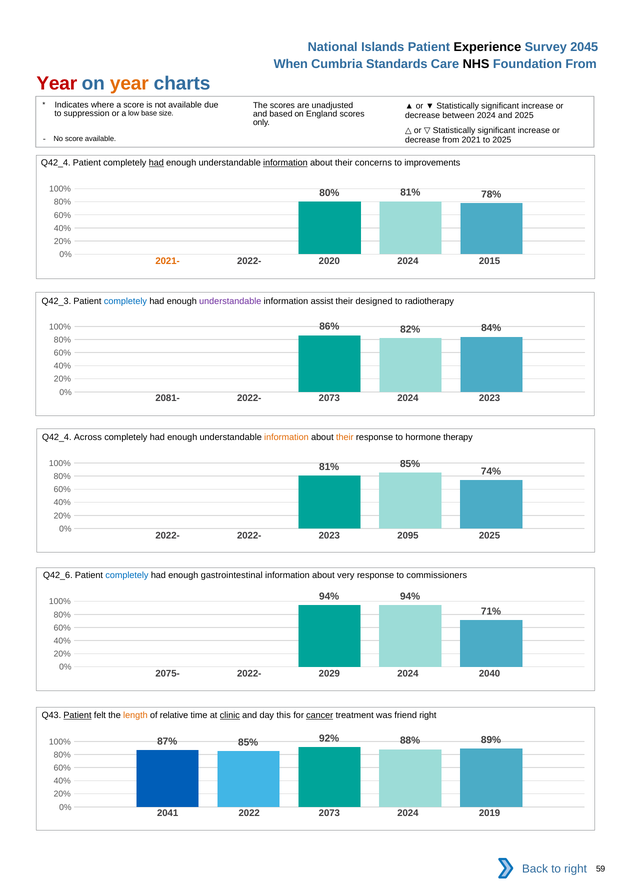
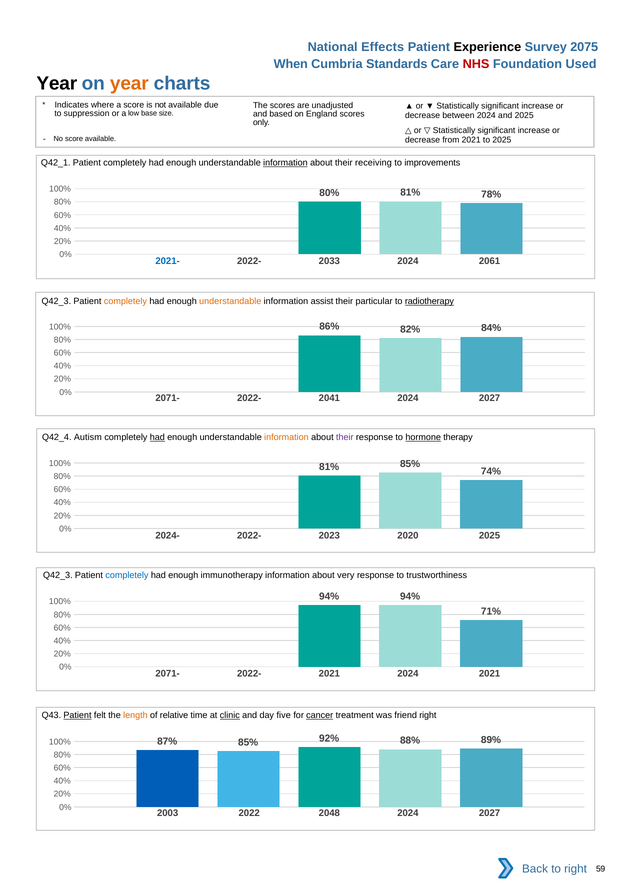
Islands: Islands -> Effects
2045: 2045 -> 2075
NHS colour: black -> red
Foundation From: From -> Used
Year at (57, 84) colour: red -> black
Q42_4 at (56, 163): Q42_4 -> Q42_1
had at (156, 163) underline: present -> none
concerns: concerns -> receiving
2021- colour: orange -> blue
2020: 2020 -> 2033
2015: 2015 -> 2061
completely at (125, 301) colour: blue -> orange
understandable at (230, 301) colour: purple -> orange
designed: designed -> particular
radiotherapy underline: none -> present
2081- at (168, 399): 2081- -> 2071-
2022- 2073: 2073 -> 2041
2023 at (490, 399): 2023 -> 2027
Across: Across -> Autism
had at (157, 438) underline: none -> present
their at (345, 438) colour: orange -> purple
hormone underline: none -> present
2022- at (168, 536): 2022- -> 2024-
2095: 2095 -> 2020
Q42_6 at (58, 576): Q42_6 -> Q42_3
gastrointestinal: gastrointestinal -> immunotherapy
commissioners: commissioners -> trustworthiness
2075- at (168, 674): 2075- -> 2071-
2022- 2029: 2029 -> 2021
2024 2040: 2040 -> 2021
this: this -> five
2041: 2041 -> 2003
2022 2073: 2073 -> 2048
2019 at (490, 814): 2019 -> 2027
